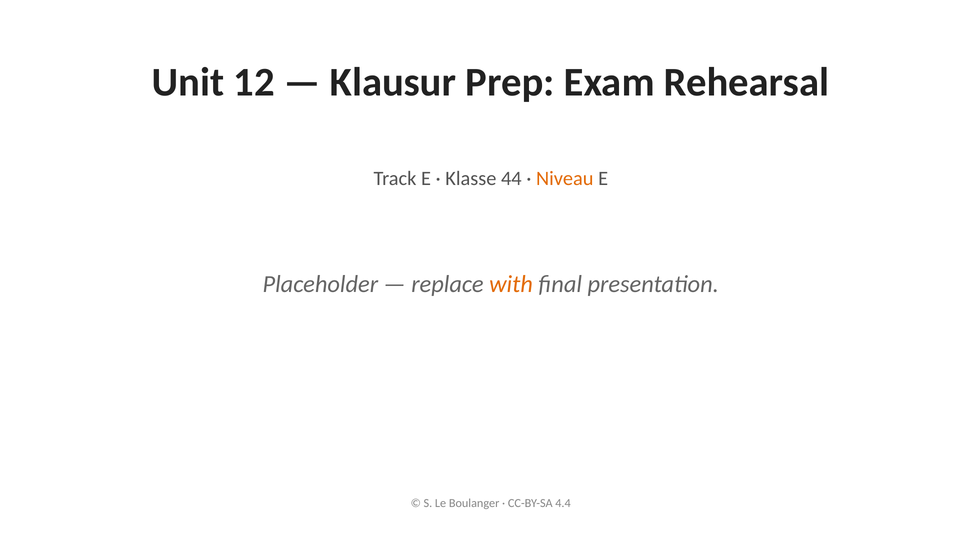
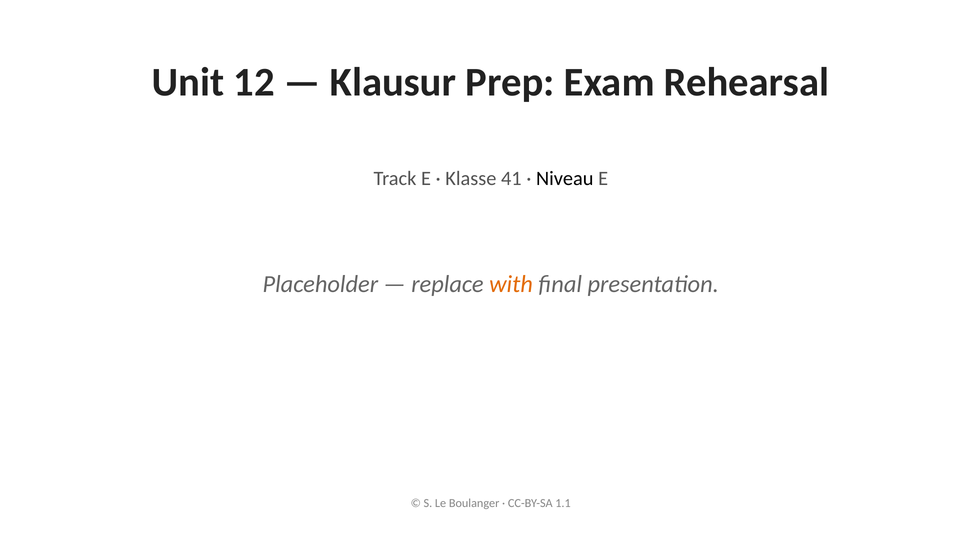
44: 44 -> 41
Niveau colour: orange -> black
4.4: 4.4 -> 1.1
